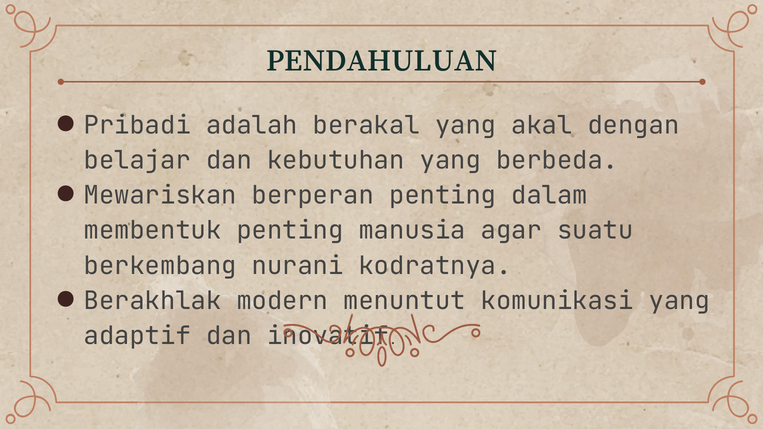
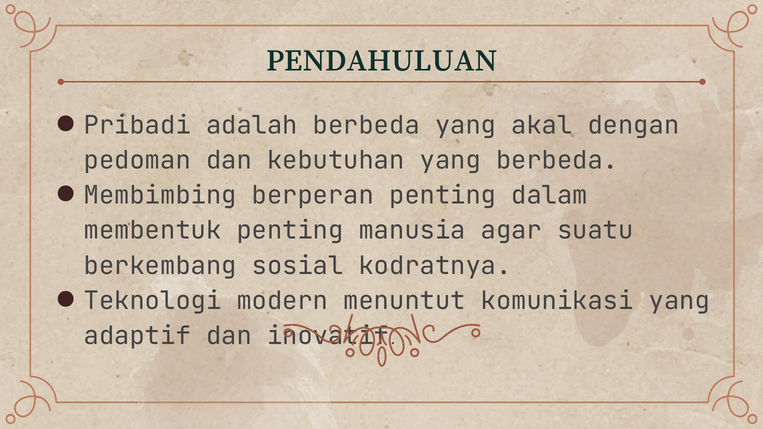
adalah berakal: berakal -> berbeda
belajar: belajar -> pedoman
Mewariskan: Mewariskan -> Membimbing
nurani: nurani -> sosial
Berakhlak: Berakhlak -> Teknologi
